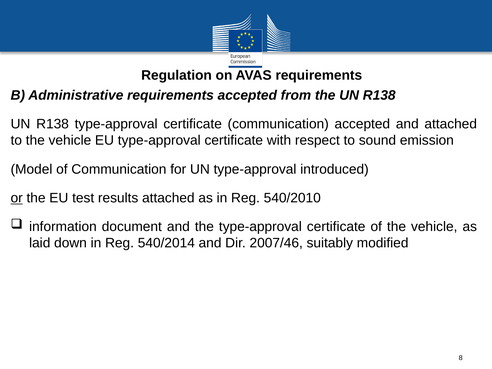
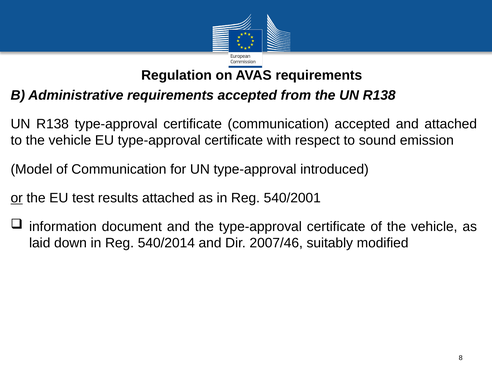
540/2010: 540/2010 -> 540/2001
